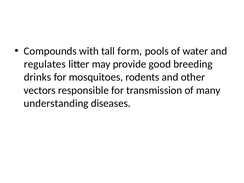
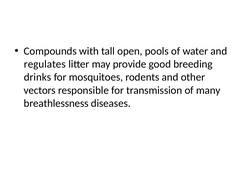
form: form -> open
understanding: understanding -> breathlessness
